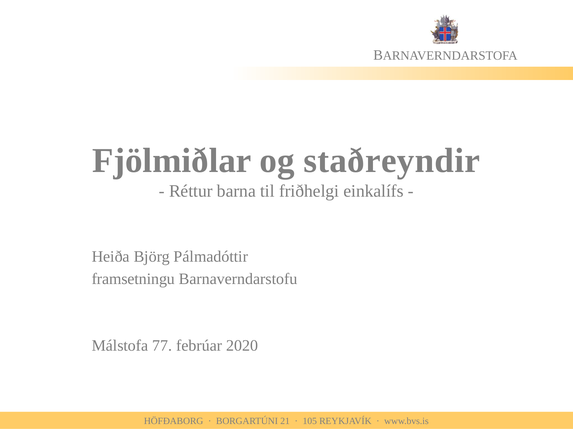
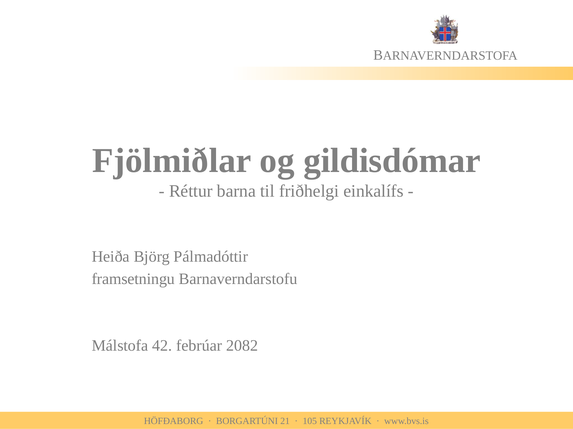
staðreyndir: staðreyndir -> gildisdómar
77: 77 -> 42
2020: 2020 -> 2082
